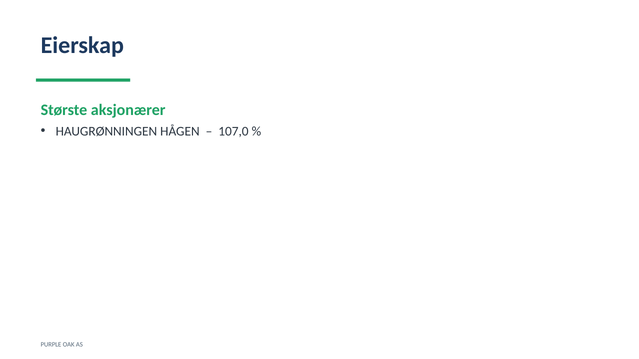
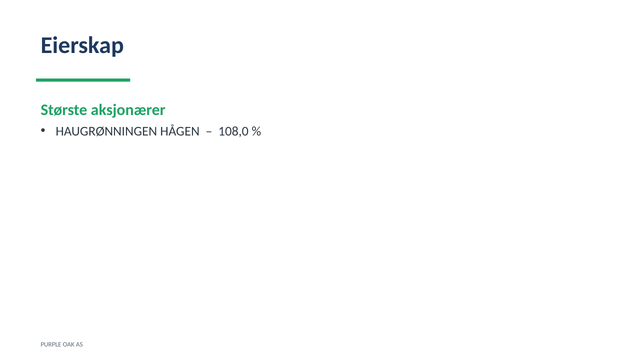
107,0: 107,0 -> 108,0
